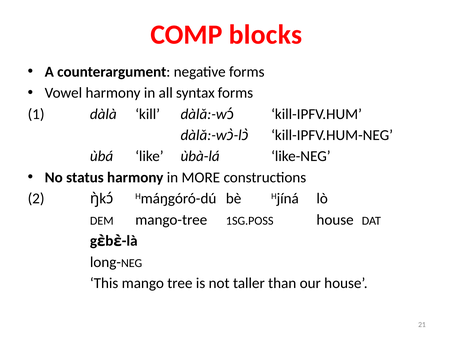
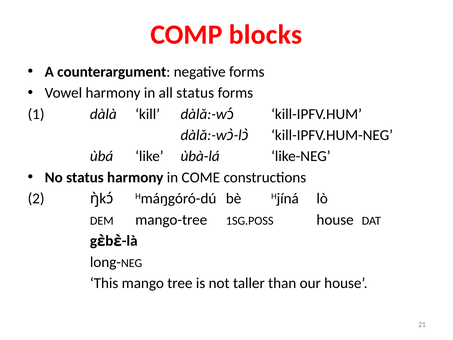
all syntax: syntax -> status
MORE: MORE -> COME
